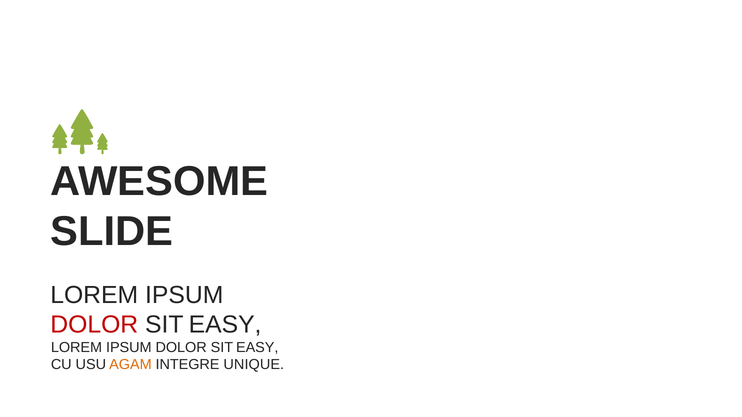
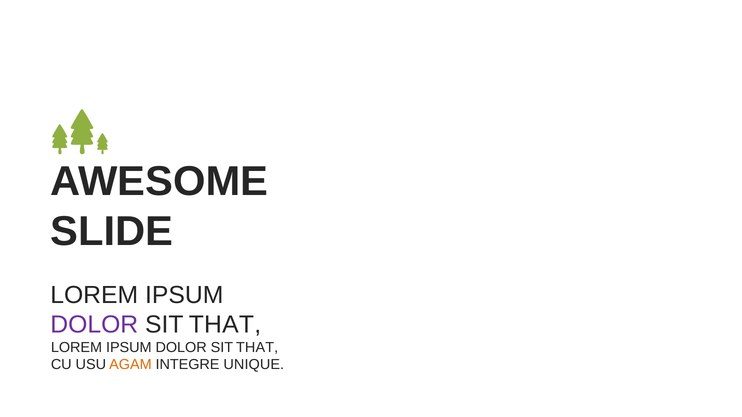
DOLOR at (94, 325) colour: red -> purple
EASY at (225, 325): EASY -> THAT
EASY at (257, 348): EASY -> THAT
